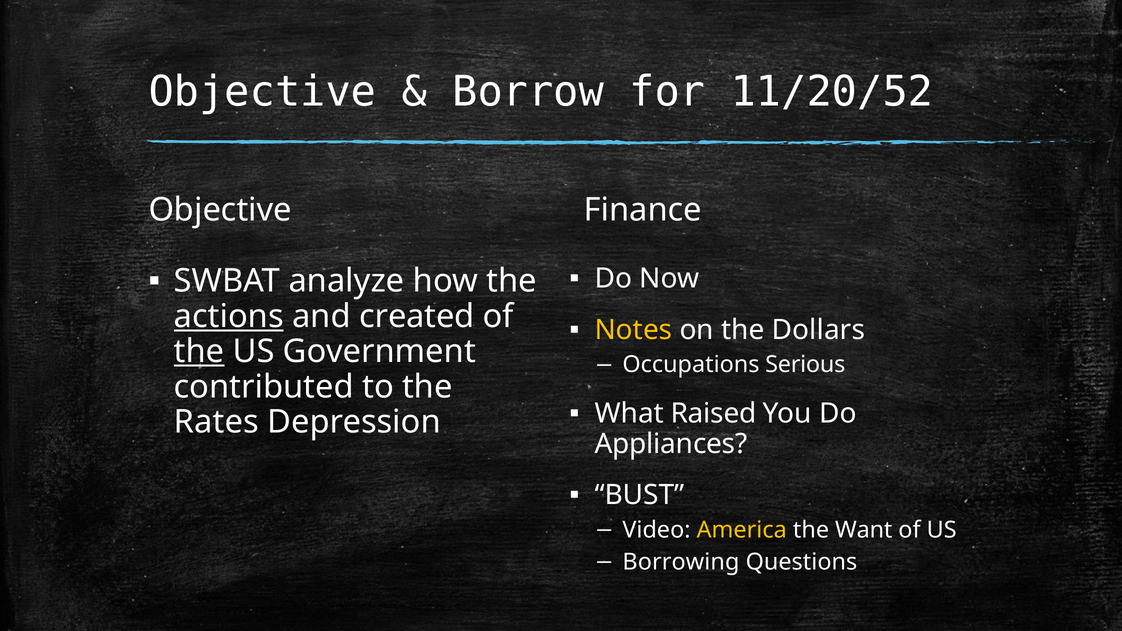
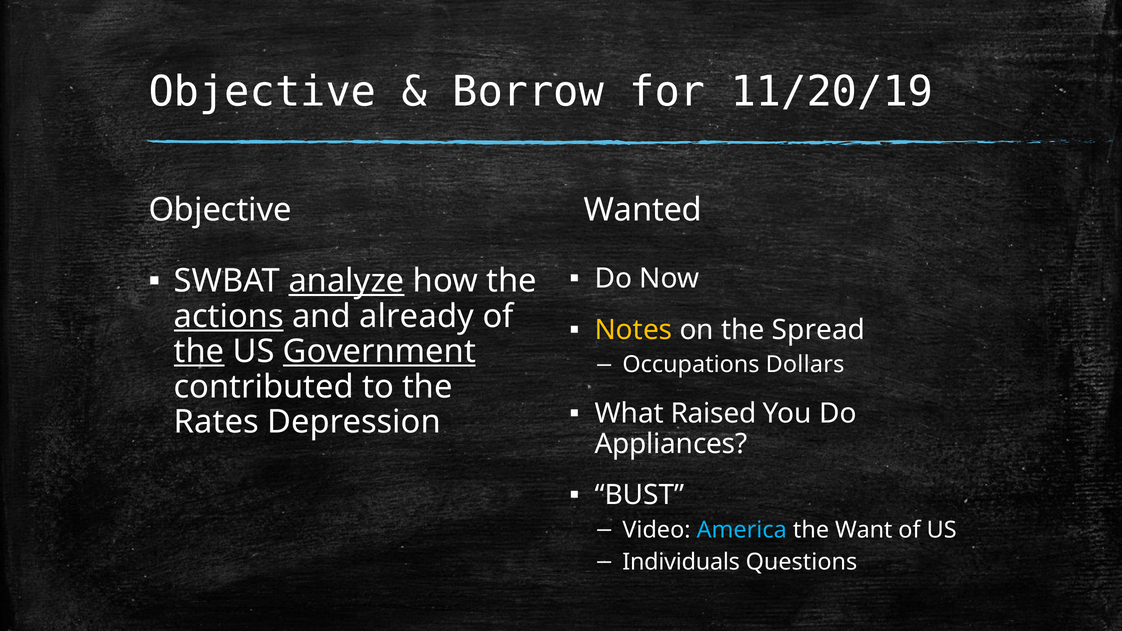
11/20/52: 11/20/52 -> 11/20/19
Finance: Finance -> Wanted
analyze underline: none -> present
created: created -> already
Dollars: Dollars -> Spread
Government underline: none -> present
Serious: Serious -> Dollars
America colour: yellow -> light blue
Borrowing: Borrowing -> Individuals
